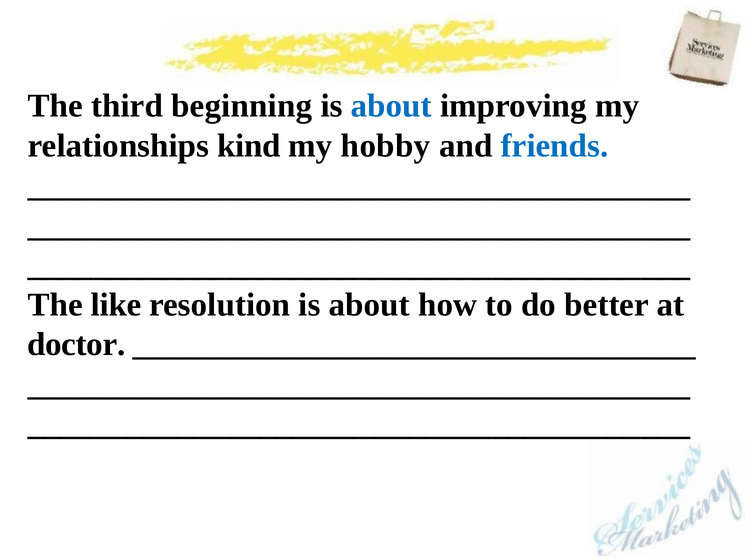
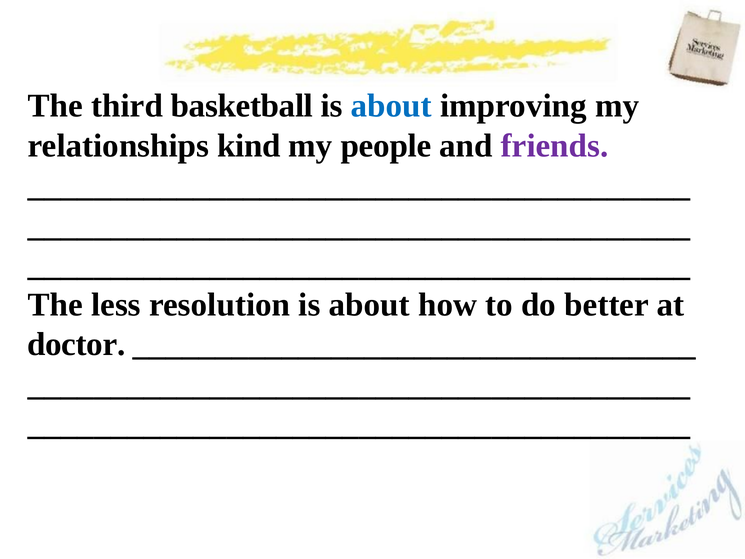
beginning: beginning -> basketball
hobby: hobby -> people
friends colour: blue -> purple
like: like -> less
